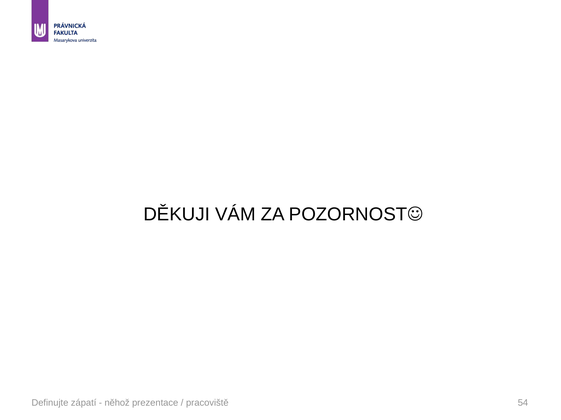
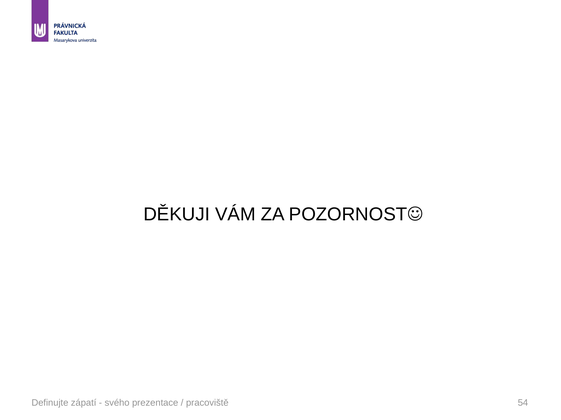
něhož: něhož -> svého
